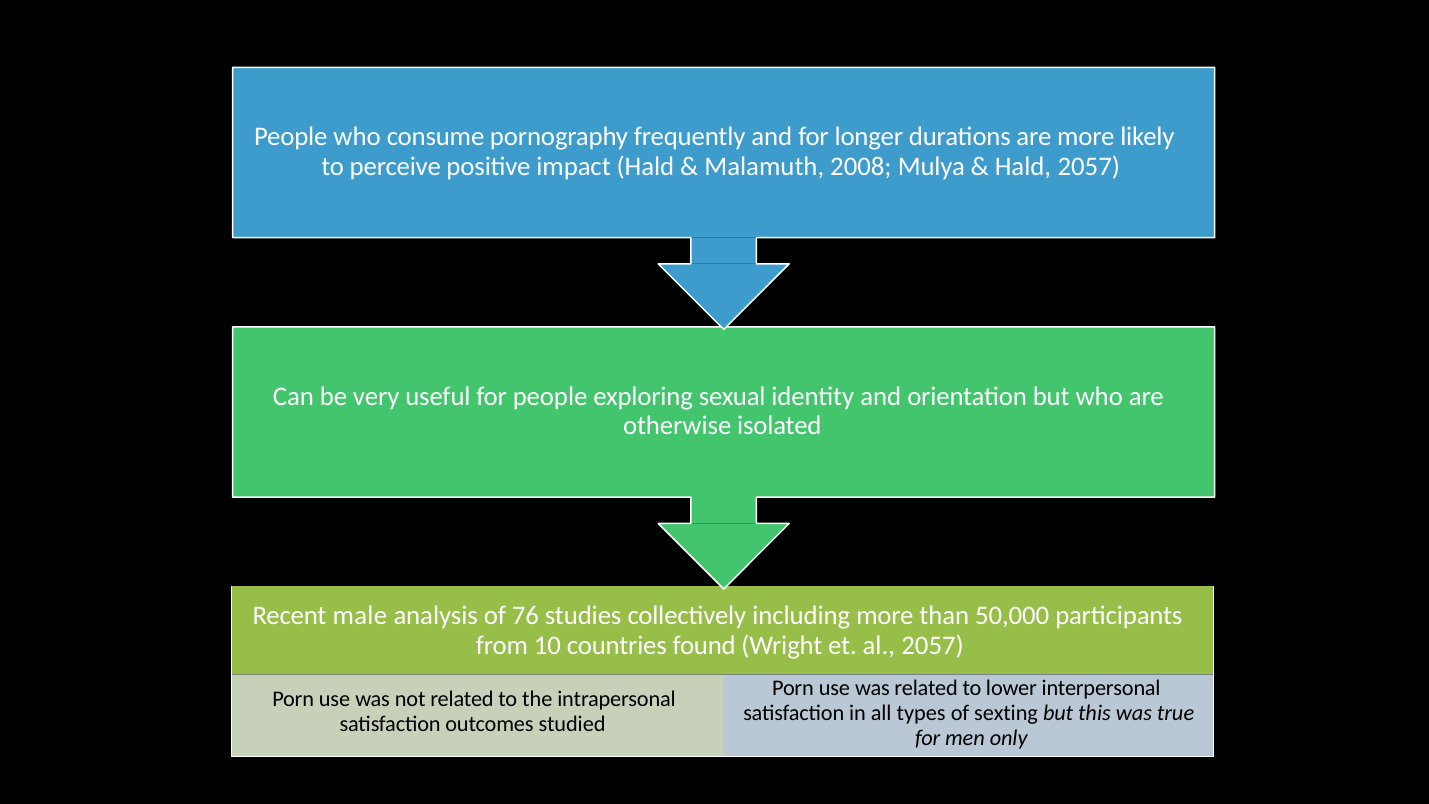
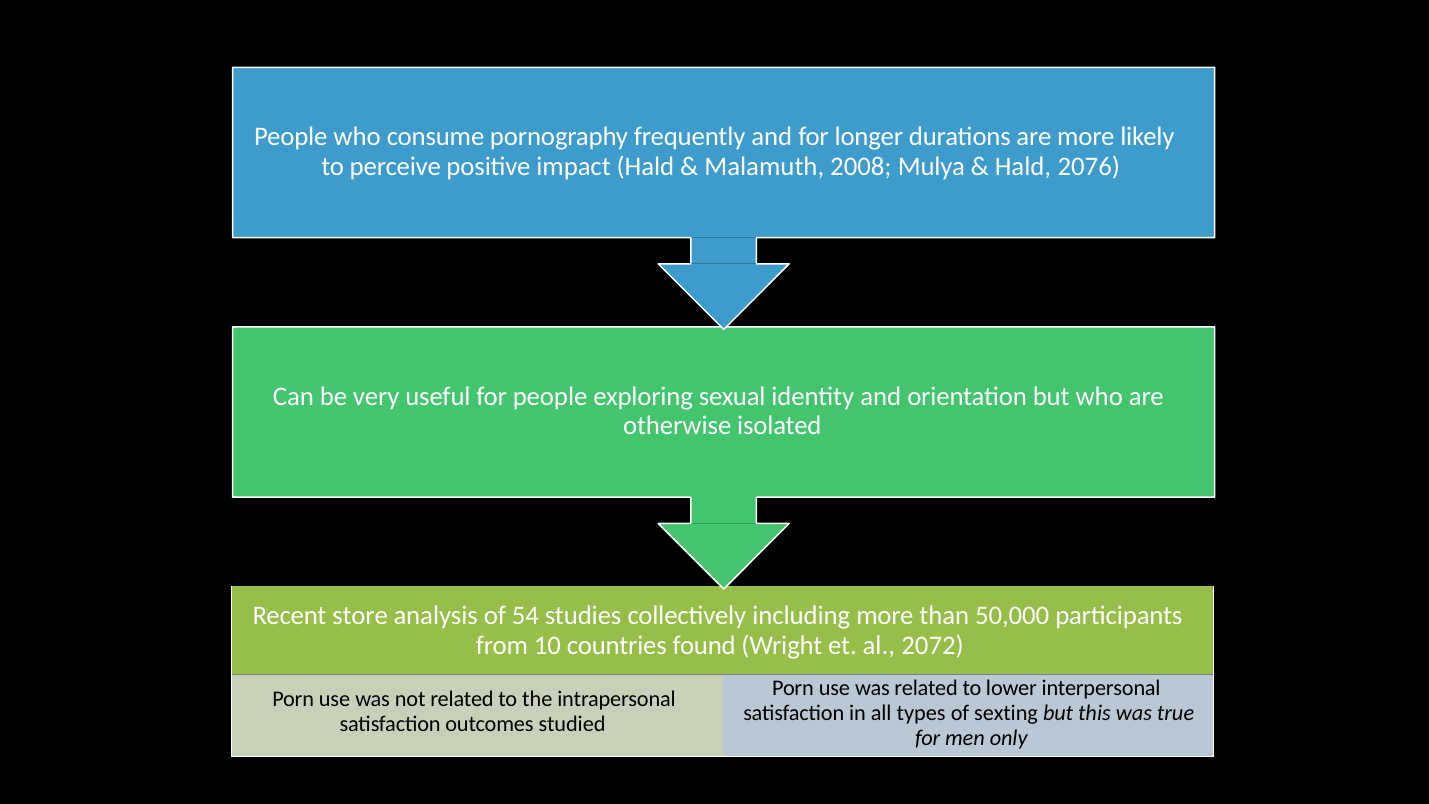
Hald 2057: 2057 -> 2076
male: male -> store
76: 76 -> 54
al 2057: 2057 -> 2072
